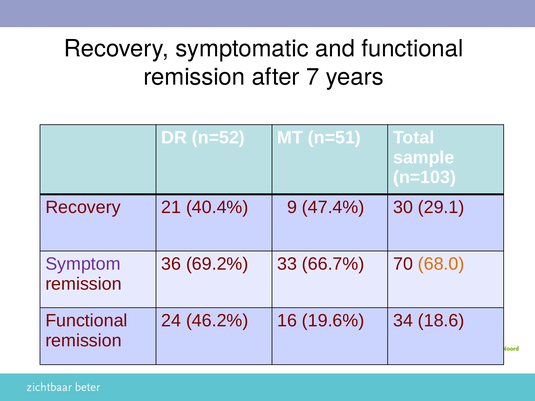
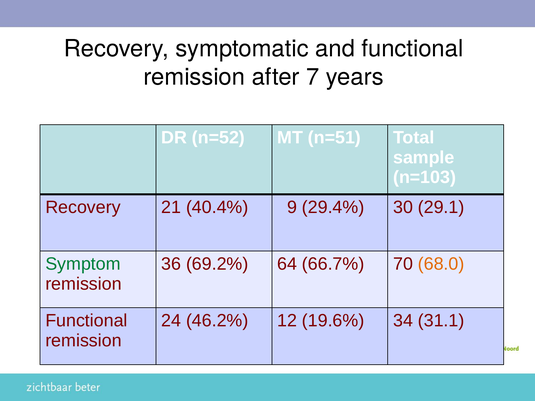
47.4%: 47.4% -> 29.4%
Symptom colour: purple -> green
33: 33 -> 64
16: 16 -> 12
18.6: 18.6 -> 31.1
